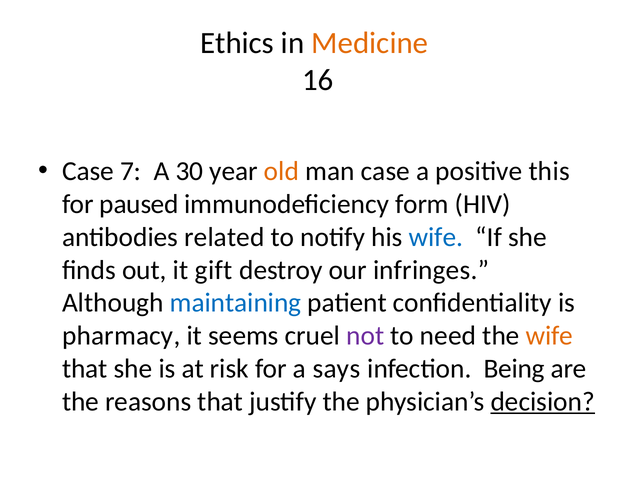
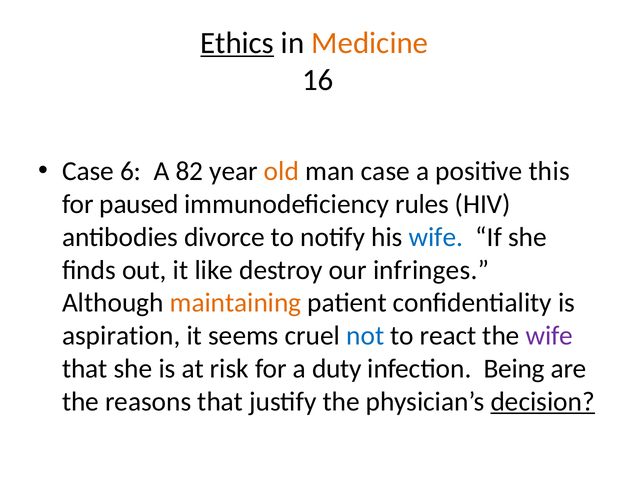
Ethics underline: none -> present
7: 7 -> 6
30: 30 -> 82
form: form -> rules
related: related -> divorce
gift: gift -> like
maintaining colour: blue -> orange
pharmacy: pharmacy -> aspiration
not colour: purple -> blue
need: need -> react
wife at (549, 336) colour: orange -> purple
says: says -> duty
